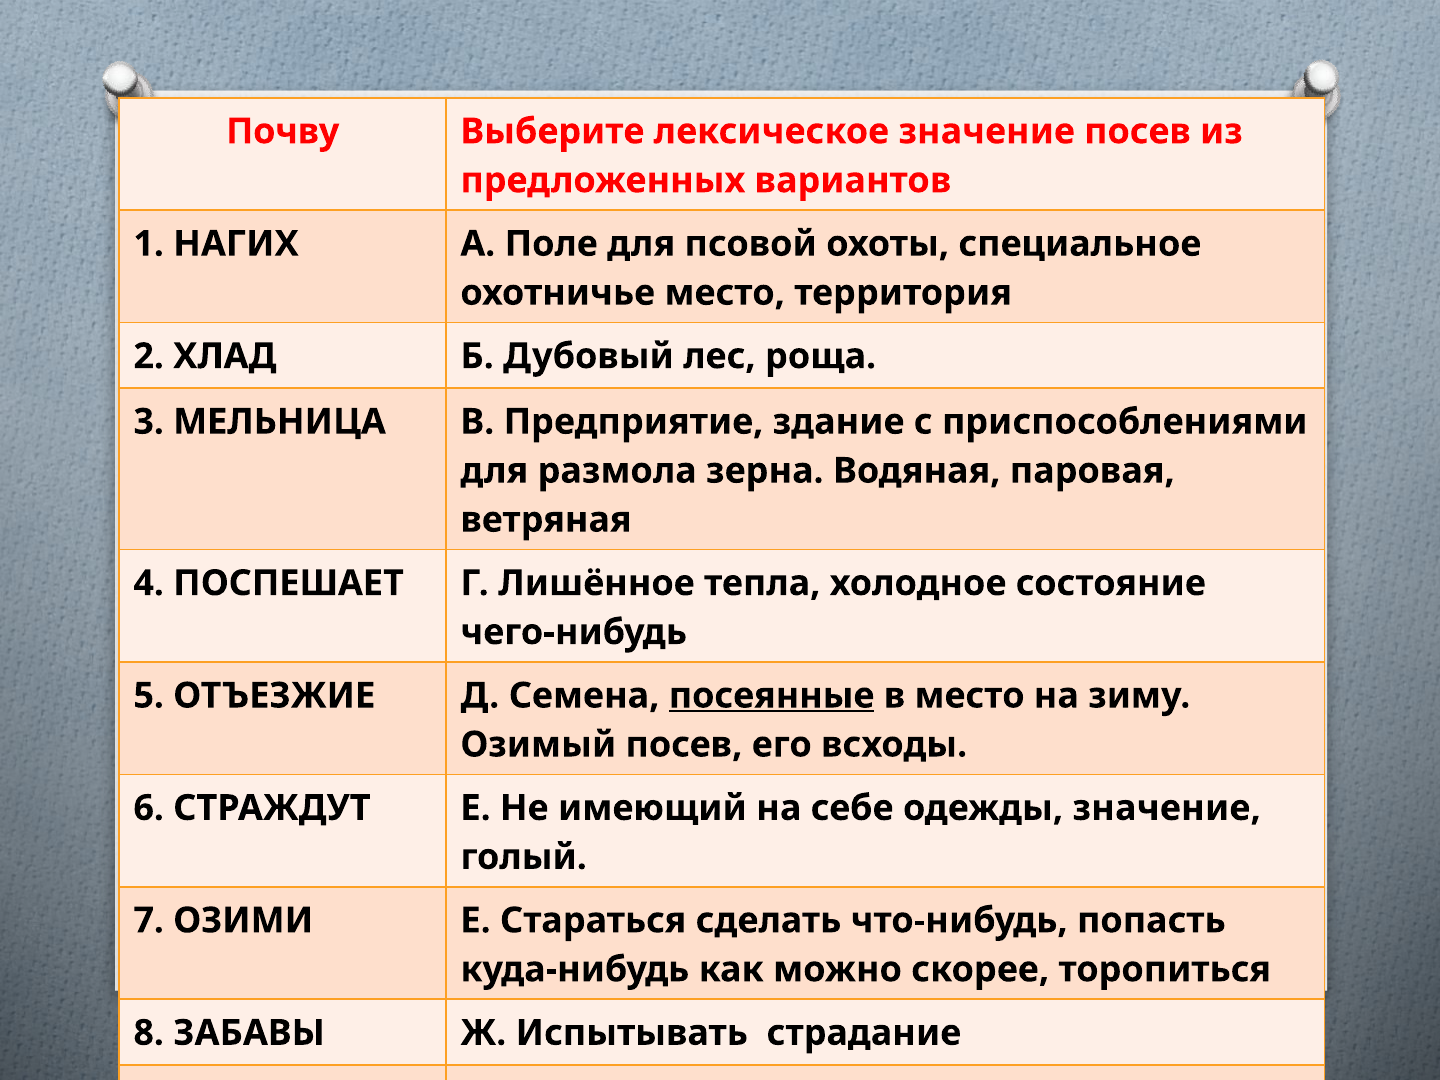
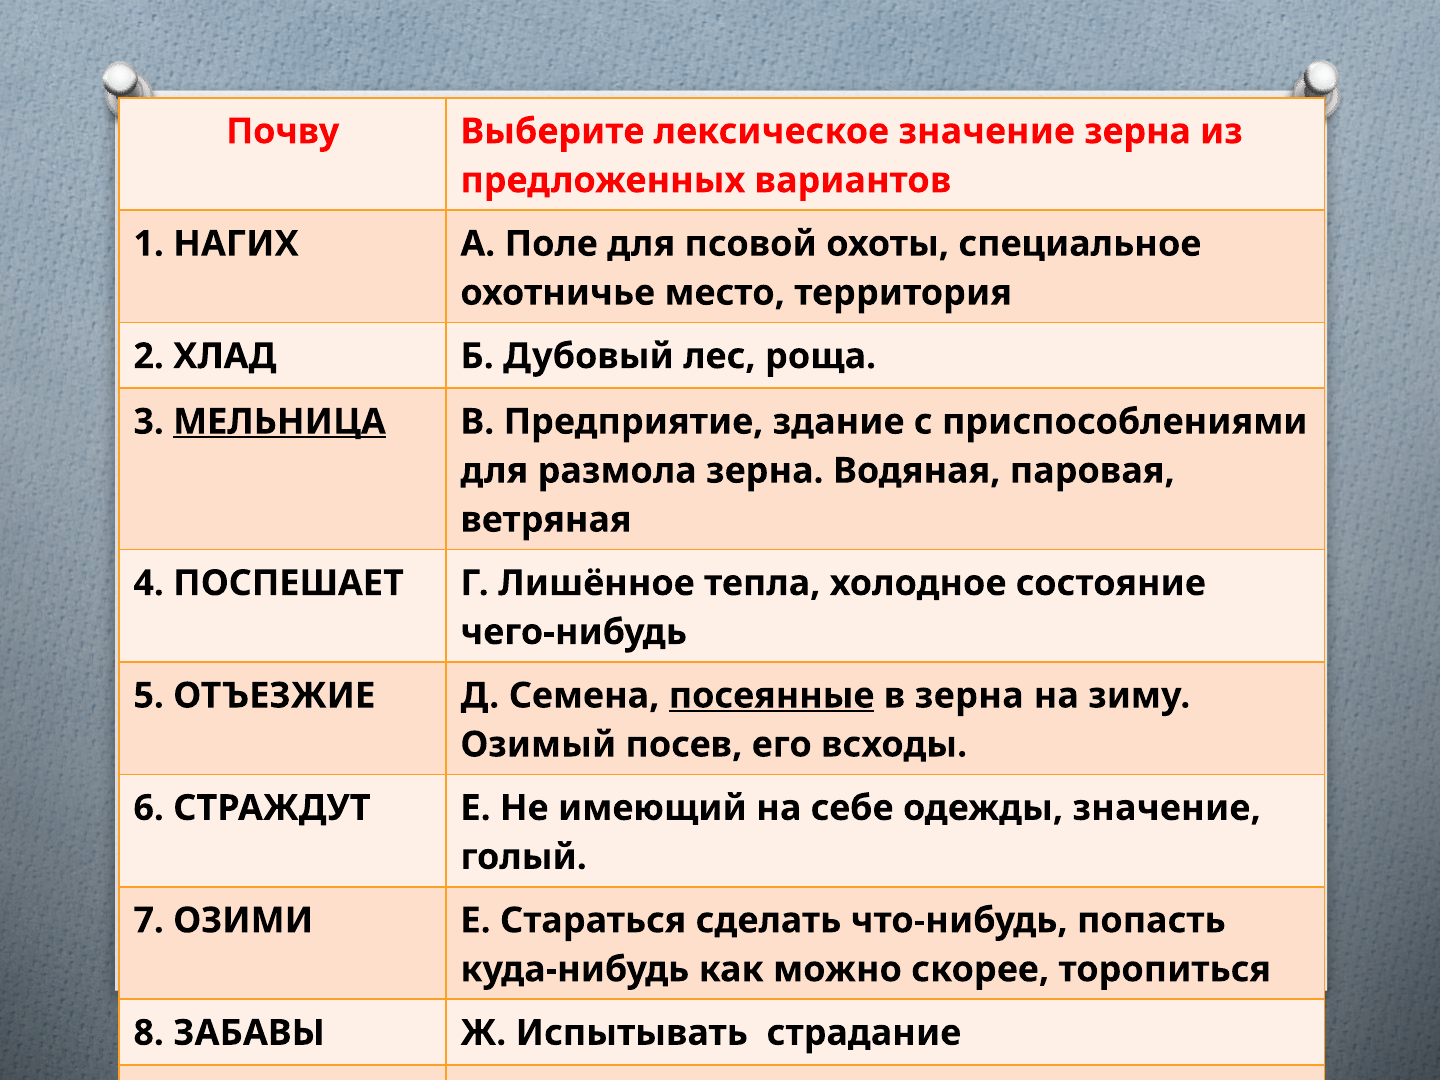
значение посев: посев -> зерна
МЕЛЬНИЦА underline: none -> present
в место: место -> зерна
